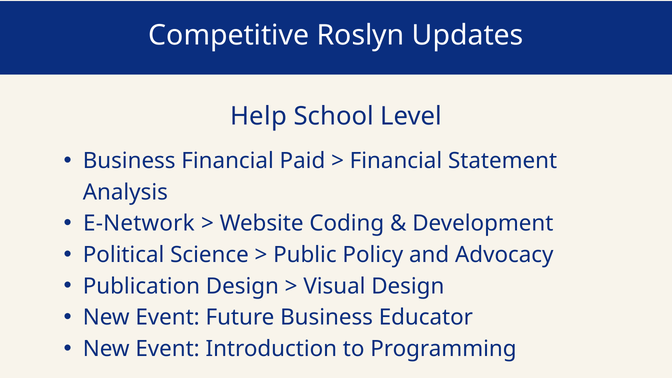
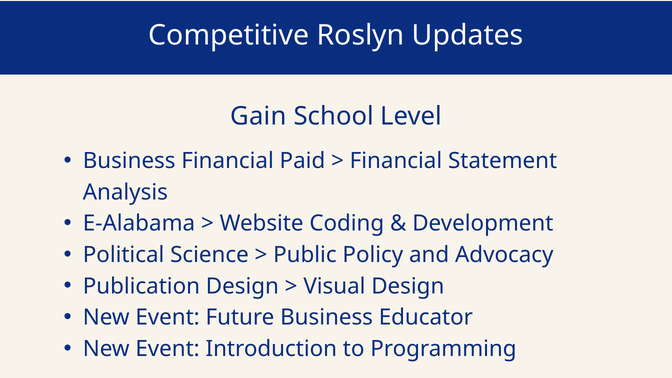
Help: Help -> Gain
E-Network: E-Network -> E-Alabama
